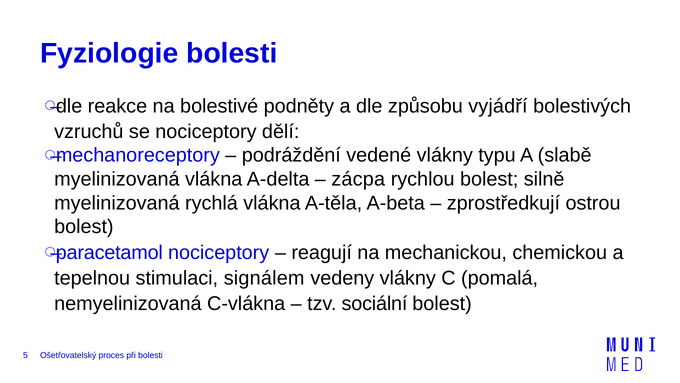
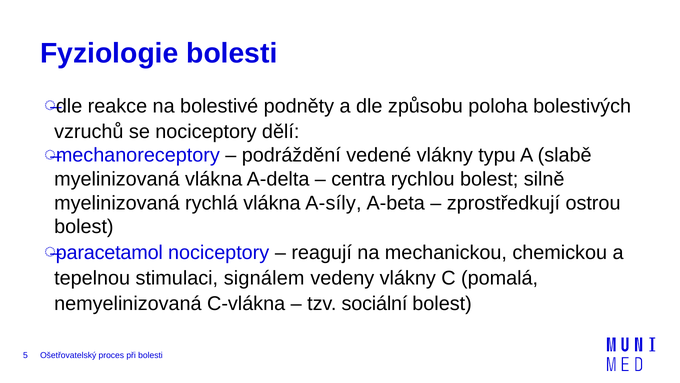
vyjádří: vyjádří -> poloha
zácpa: zácpa -> centra
A-těla: A-těla -> A-síly
